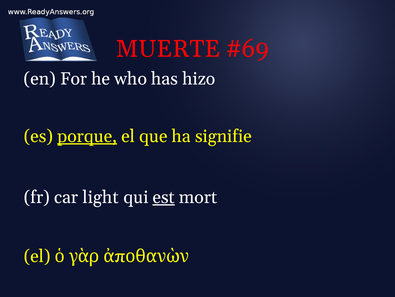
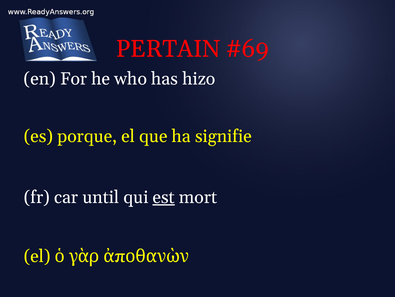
MUERTE: MUERTE -> PERTAIN
porque underline: present -> none
light: light -> until
